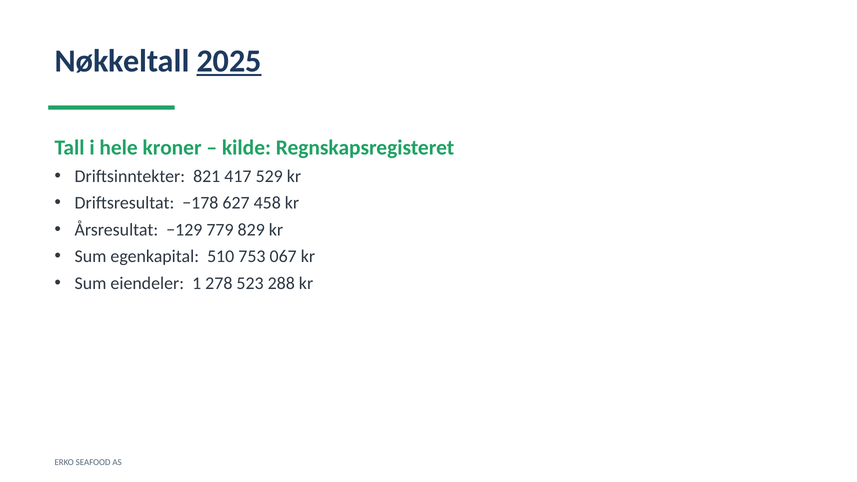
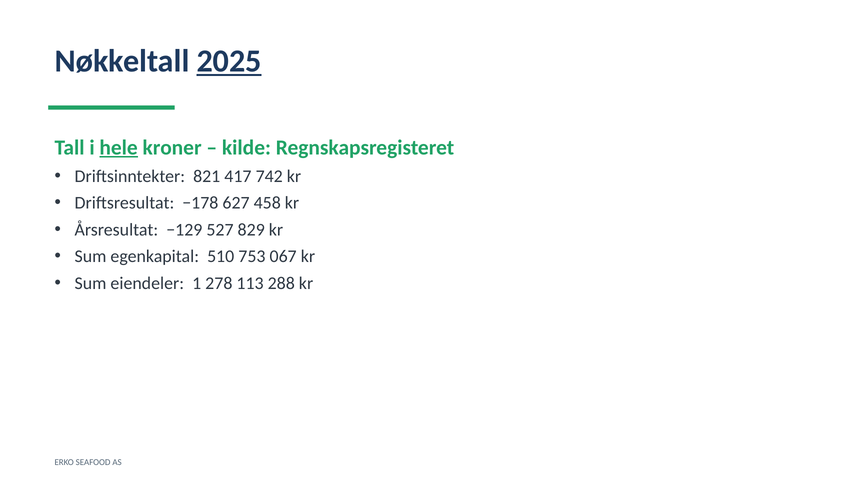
hele underline: none -> present
529: 529 -> 742
779: 779 -> 527
523: 523 -> 113
